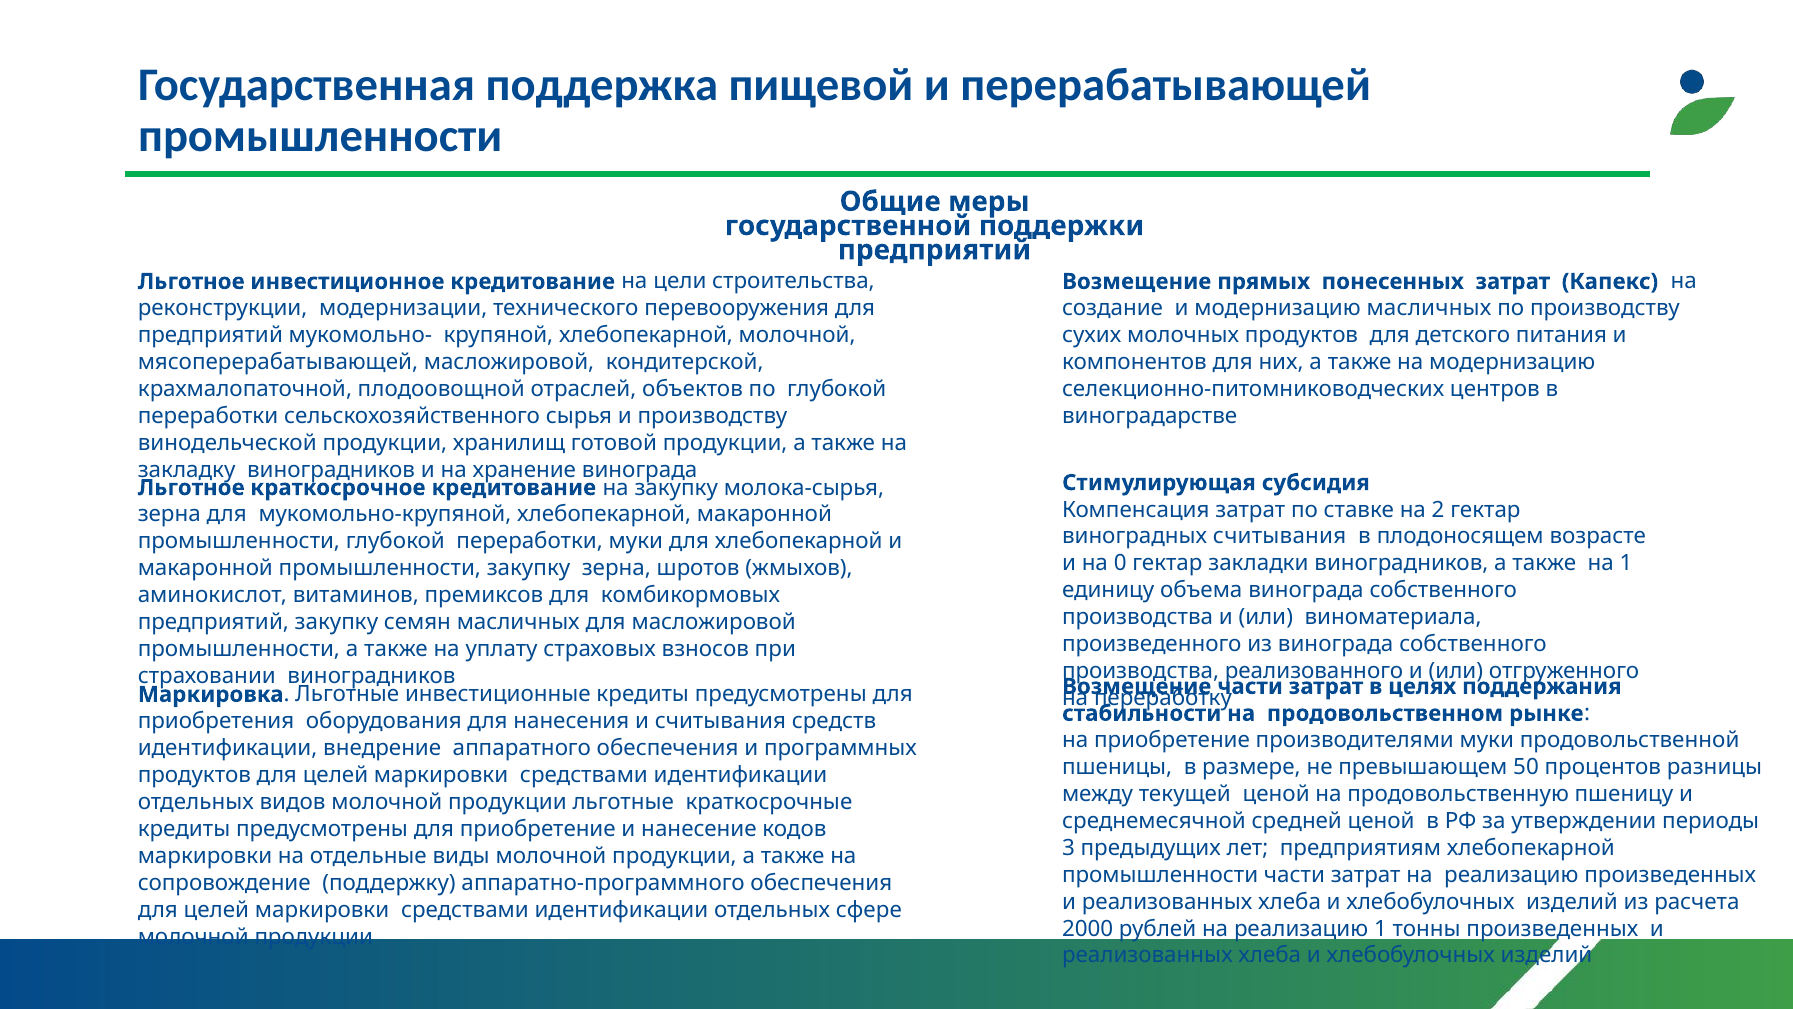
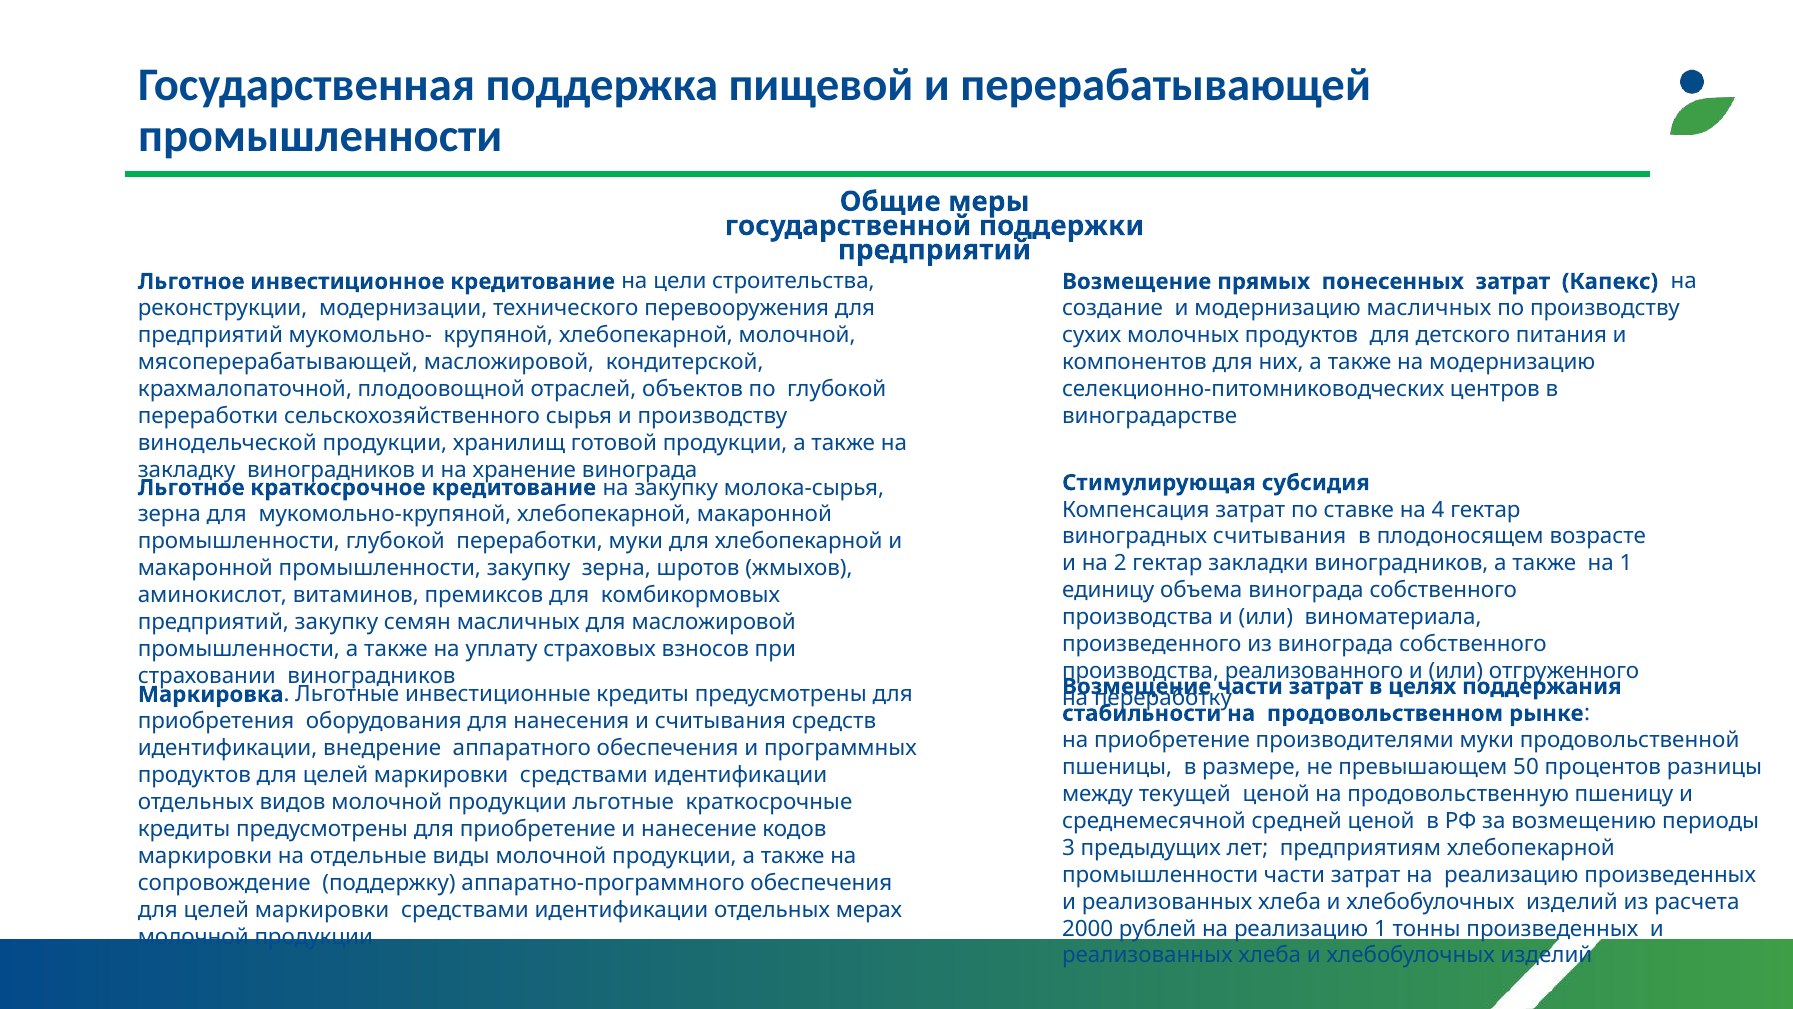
2: 2 -> 4
0: 0 -> 2
утверждении: утверждении -> возмещению
сфере: сфере -> мерах
